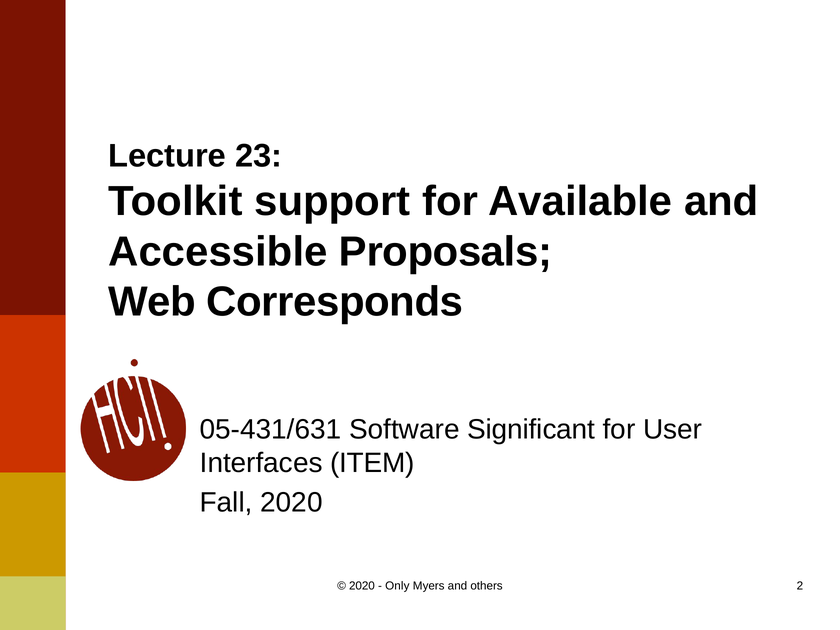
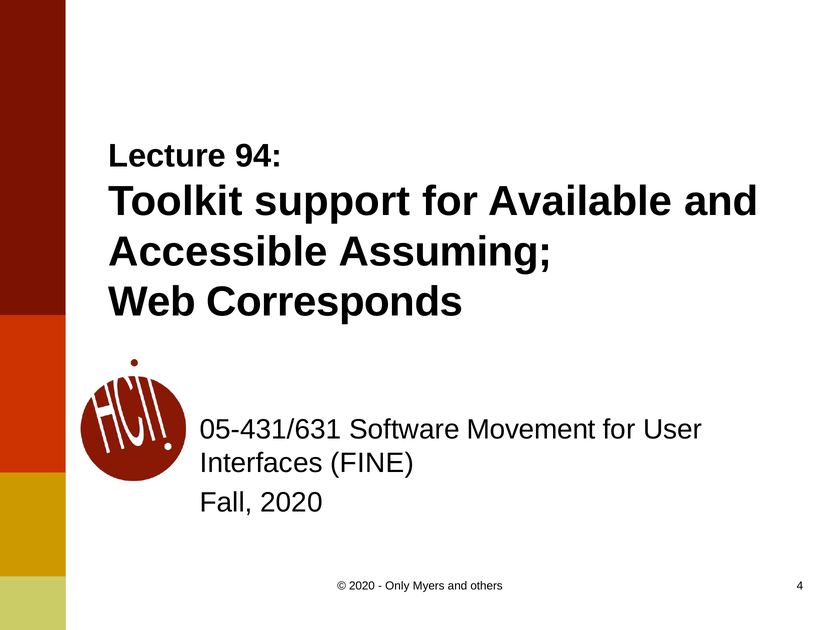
23: 23 -> 94
Proposals: Proposals -> Assuming
Significant: Significant -> Movement
ITEM: ITEM -> FINE
2: 2 -> 4
